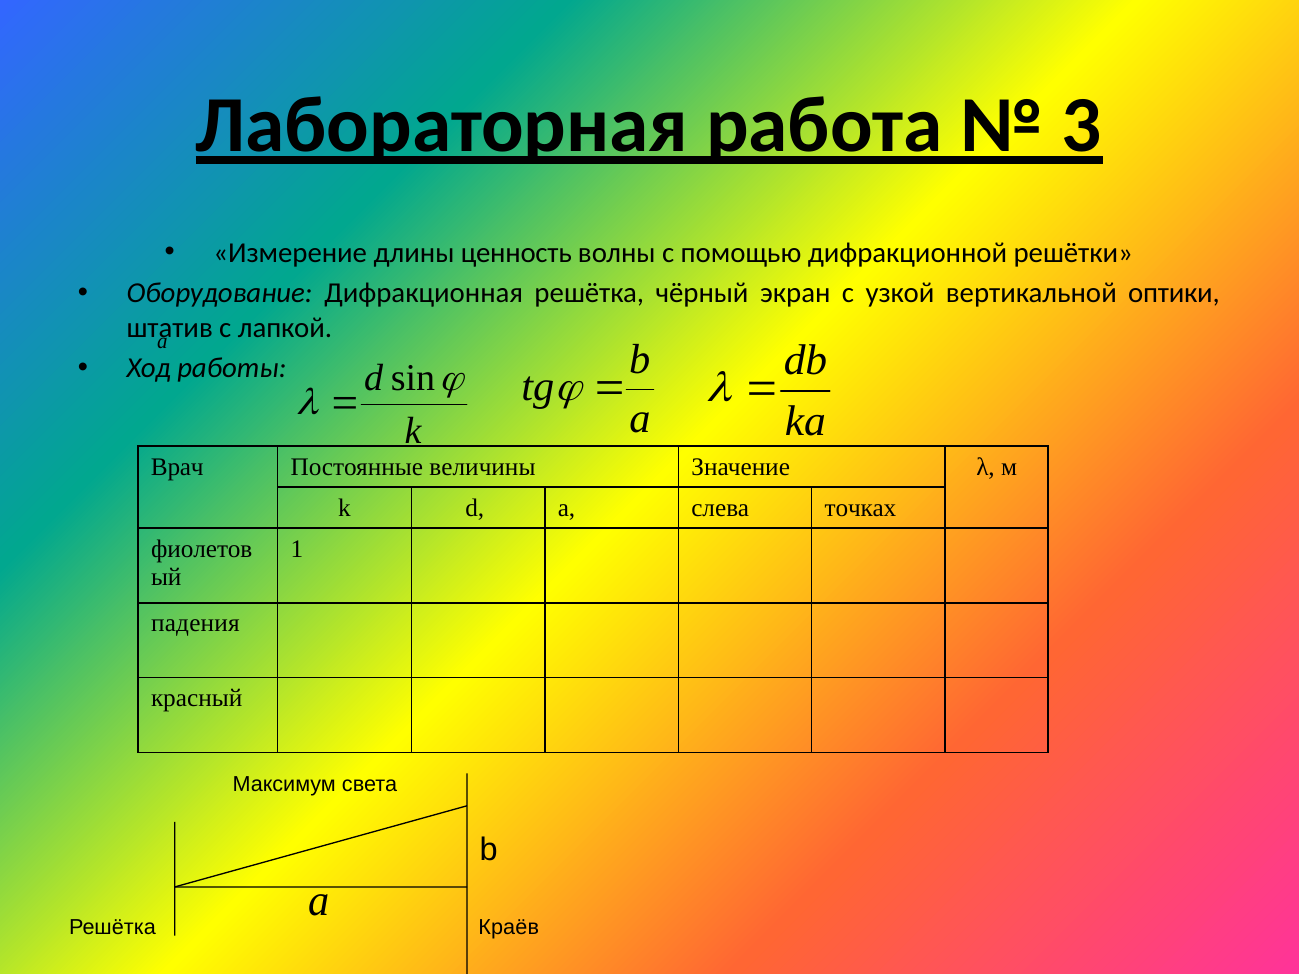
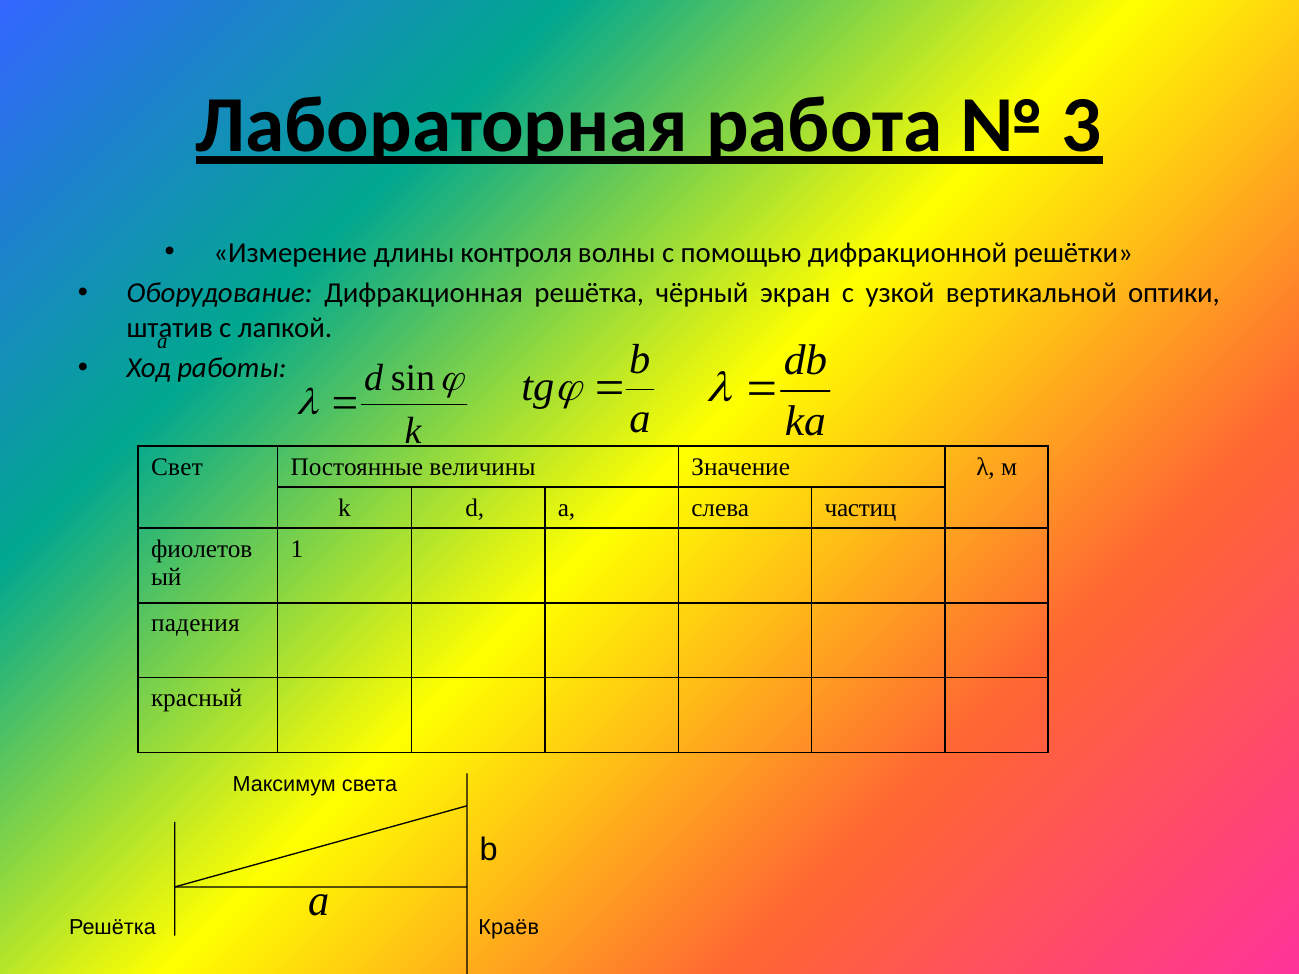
ценность: ценность -> контроля
Врач: Врач -> Свет
точках: точках -> частиц
